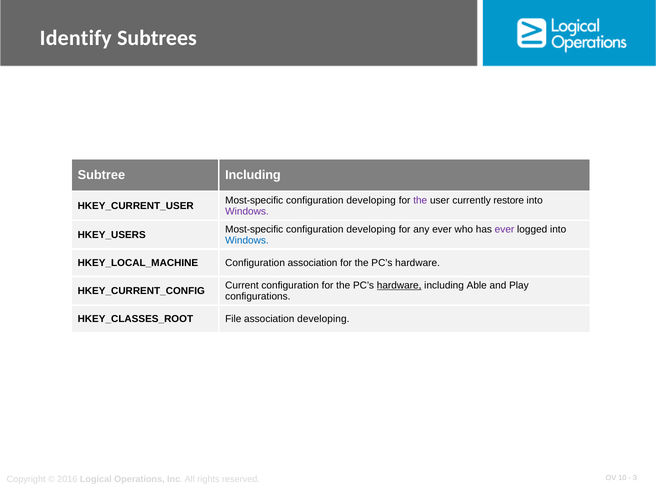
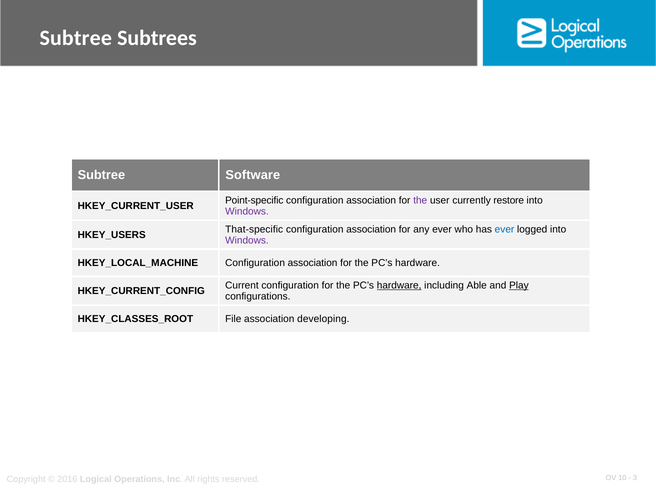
Identify at (76, 38): Identify -> Subtree
Subtree Including: Including -> Software
Most-specific at (254, 200): Most-specific -> Point-specific
developing at (371, 200): developing -> association
Most-specific at (254, 229): Most-specific -> That-specific
developing at (371, 229): developing -> association
ever at (505, 229) colour: purple -> blue
Windows at (247, 240) colour: blue -> purple
Play underline: none -> present
